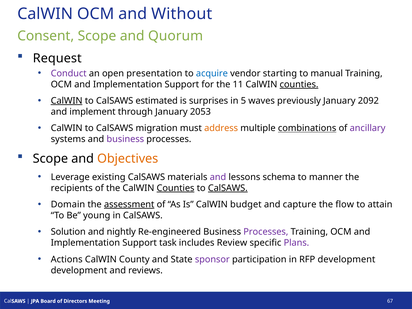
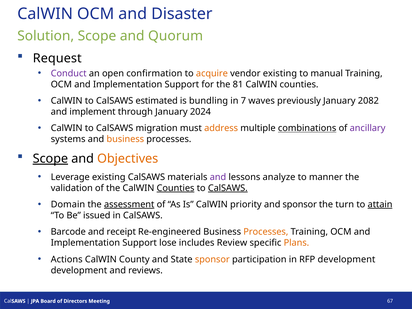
Without: Without -> Disaster
Consent: Consent -> Solution
presentation: presentation -> confirmation
acquire colour: blue -> orange
vendor starting: starting -> existing
11: 11 -> 81
counties at (299, 84) underline: present -> none
CalWIN at (67, 101) underline: present -> none
surprises: surprises -> bundling
5: 5 -> 7
2092: 2092 -> 2082
2053: 2053 -> 2024
business at (125, 139) colour: purple -> orange
Scope at (50, 159) underline: none -> present
schema: schema -> analyze
recipients: recipients -> validation
budget: budget -> priority
and capture: capture -> sponsor
flow: flow -> turn
attain underline: none -> present
young: young -> issued
Solution: Solution -> Barcode
nightly: nightly -> receipt
Processes at (266, 232) colour: purple -> orange
task: task -> lose
Plans colour: purple -> orange
sponsor at (212, 259) colour: purple -> orange
